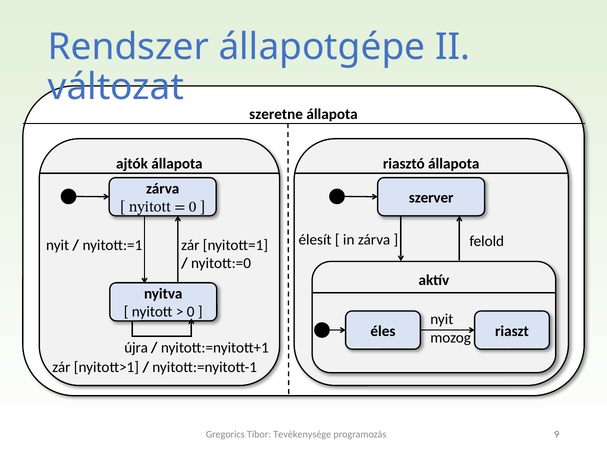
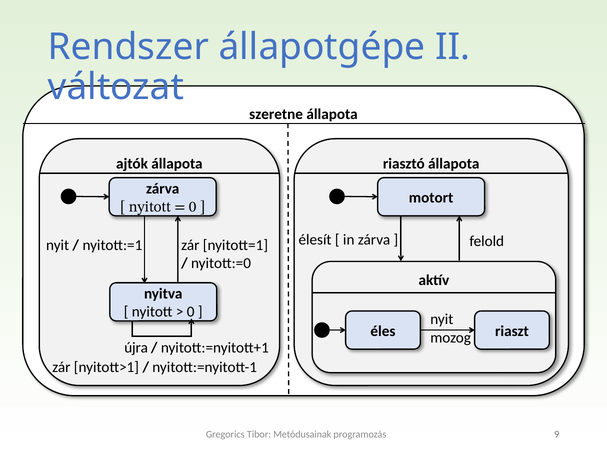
szerver: szerver -> motort
Tevékenysége: Tevékenysége -> Metódusainak
